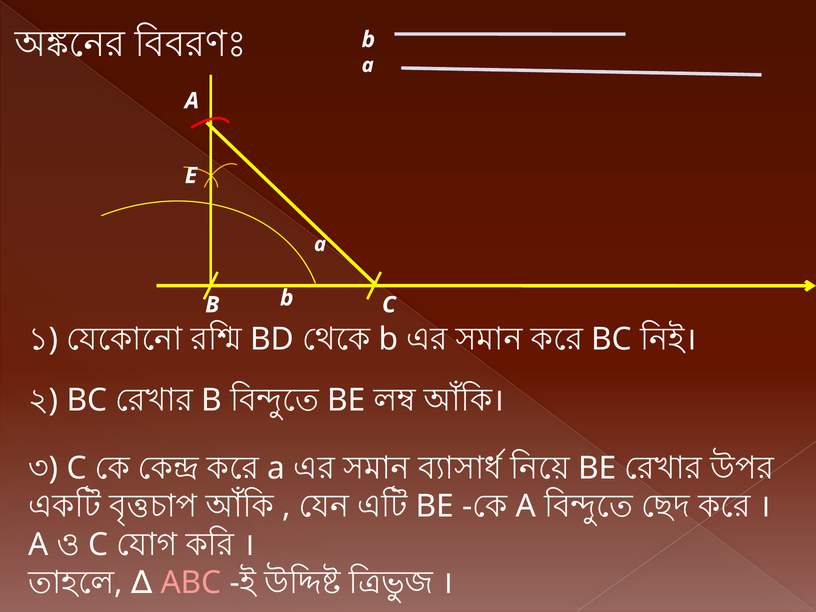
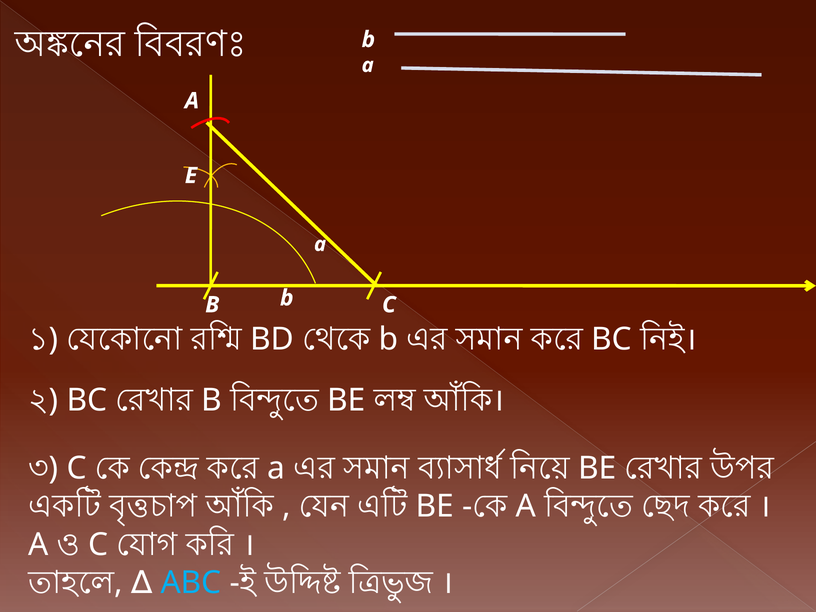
ABC colour: pink -> light blue
